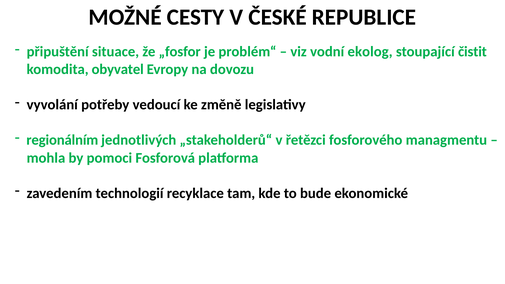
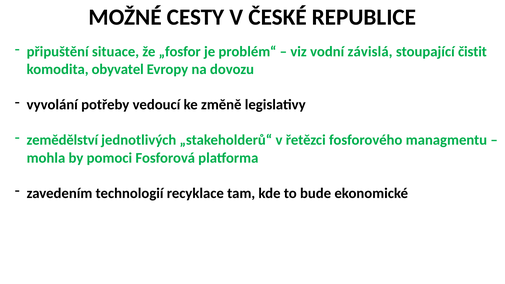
ekolog: ekolog -> závislá
regionálním: regionálním -> zemědělství
